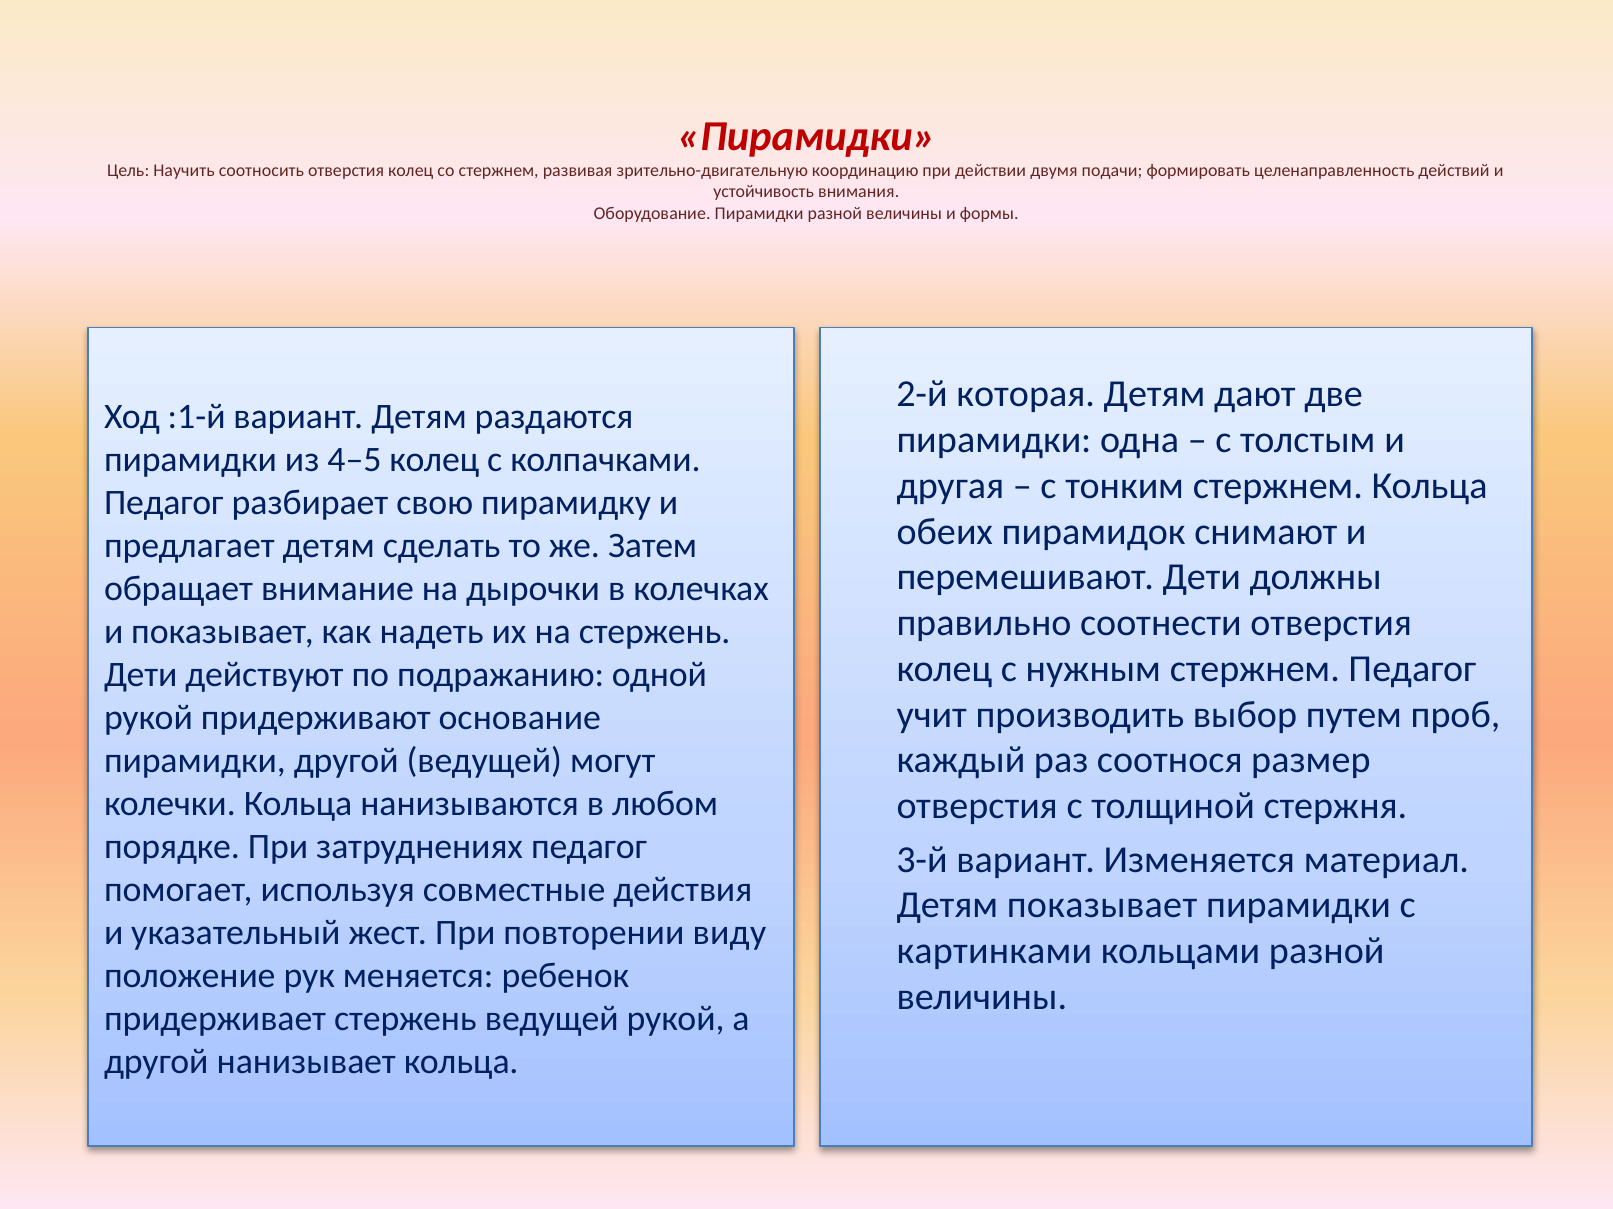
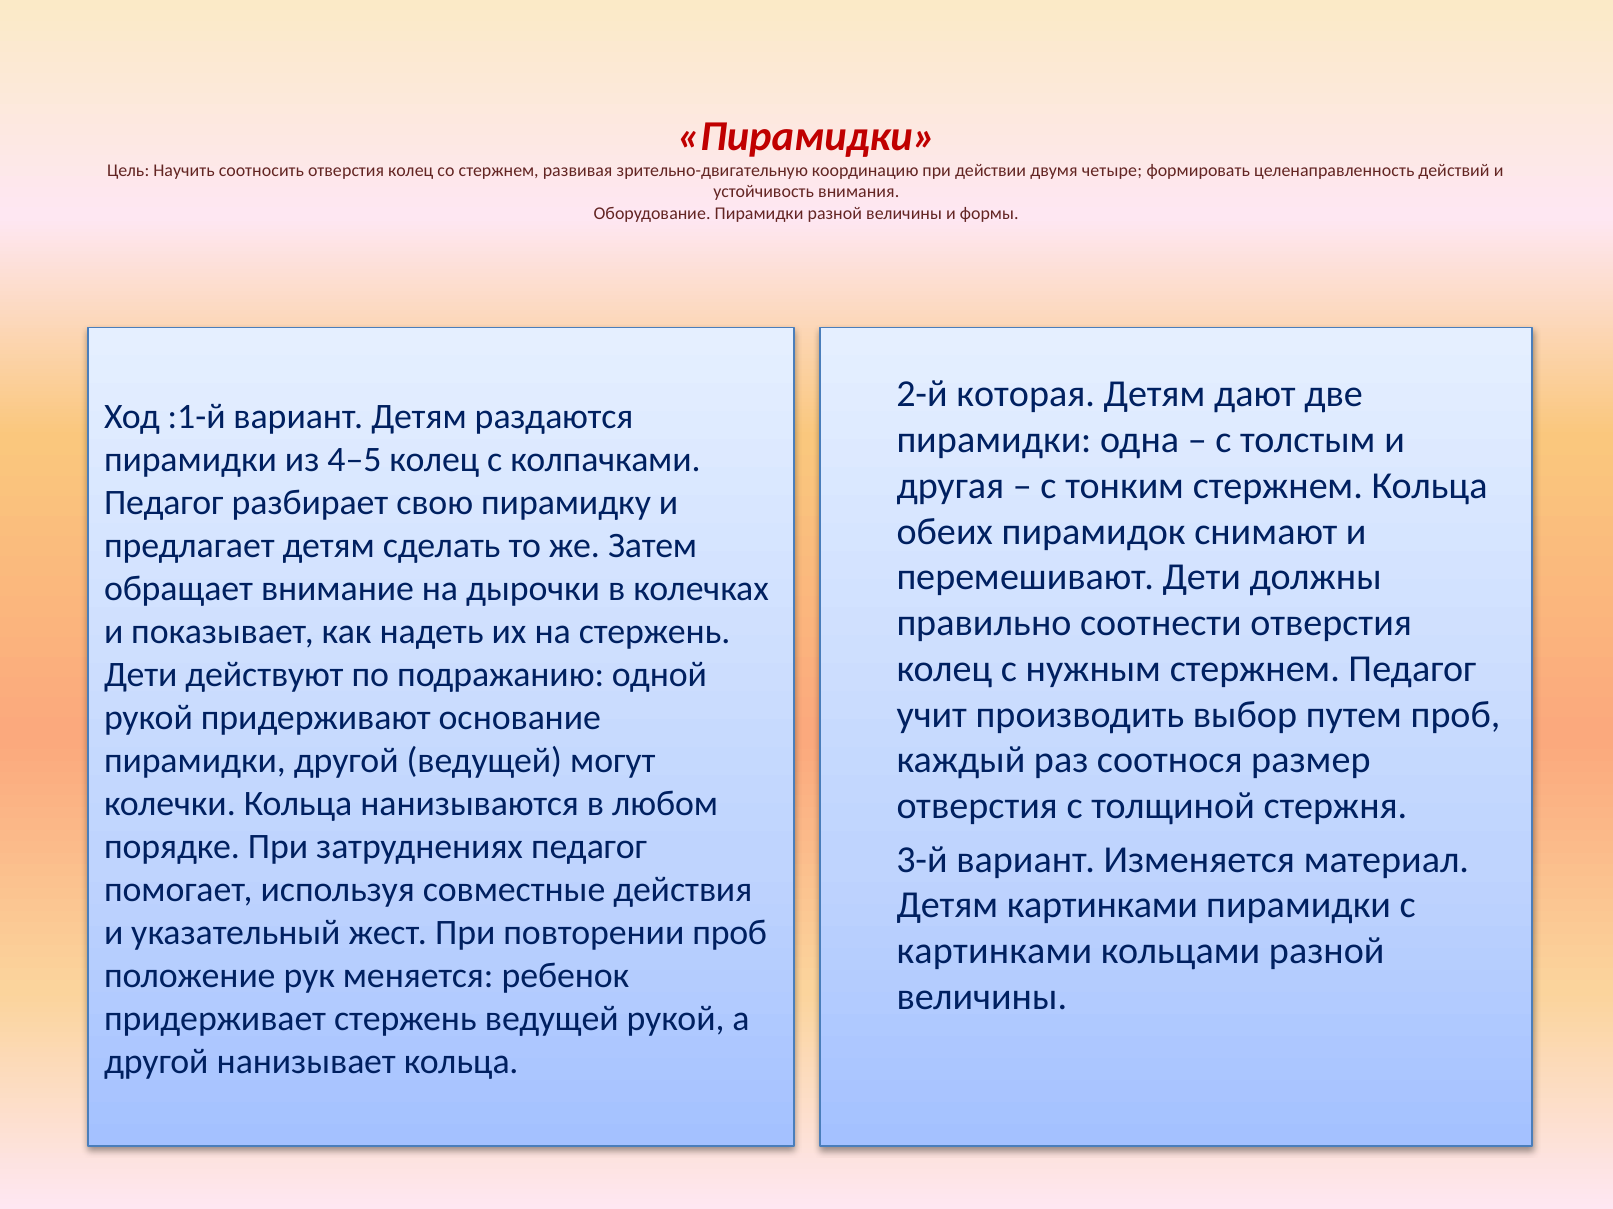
подачи: подачи -> четыре
Детям показывает: показывает -> картинками
повторении виду: виду -> проб
